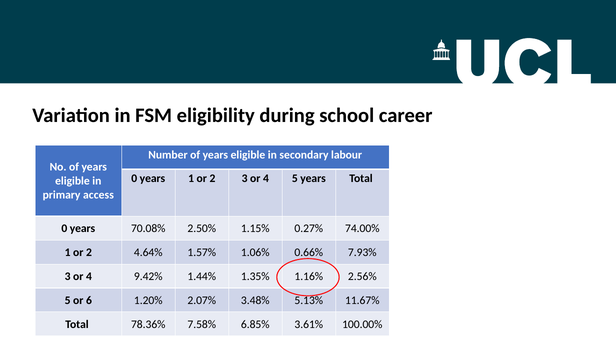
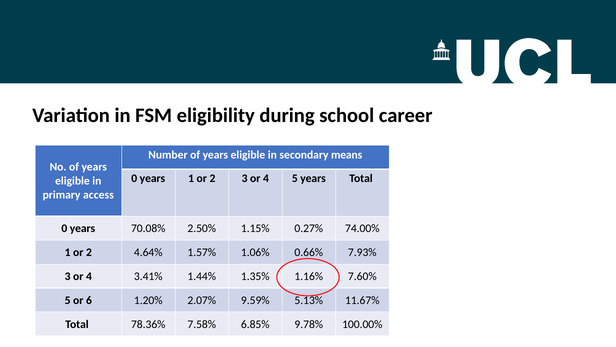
labour: labour -> means
9.42%: 9.42% -> 3.41%
2.56%: 2.56% -> 7.60%
3.48%: 3.48% -> 9.59%
3.61%: 3.61% -> 9.78%
